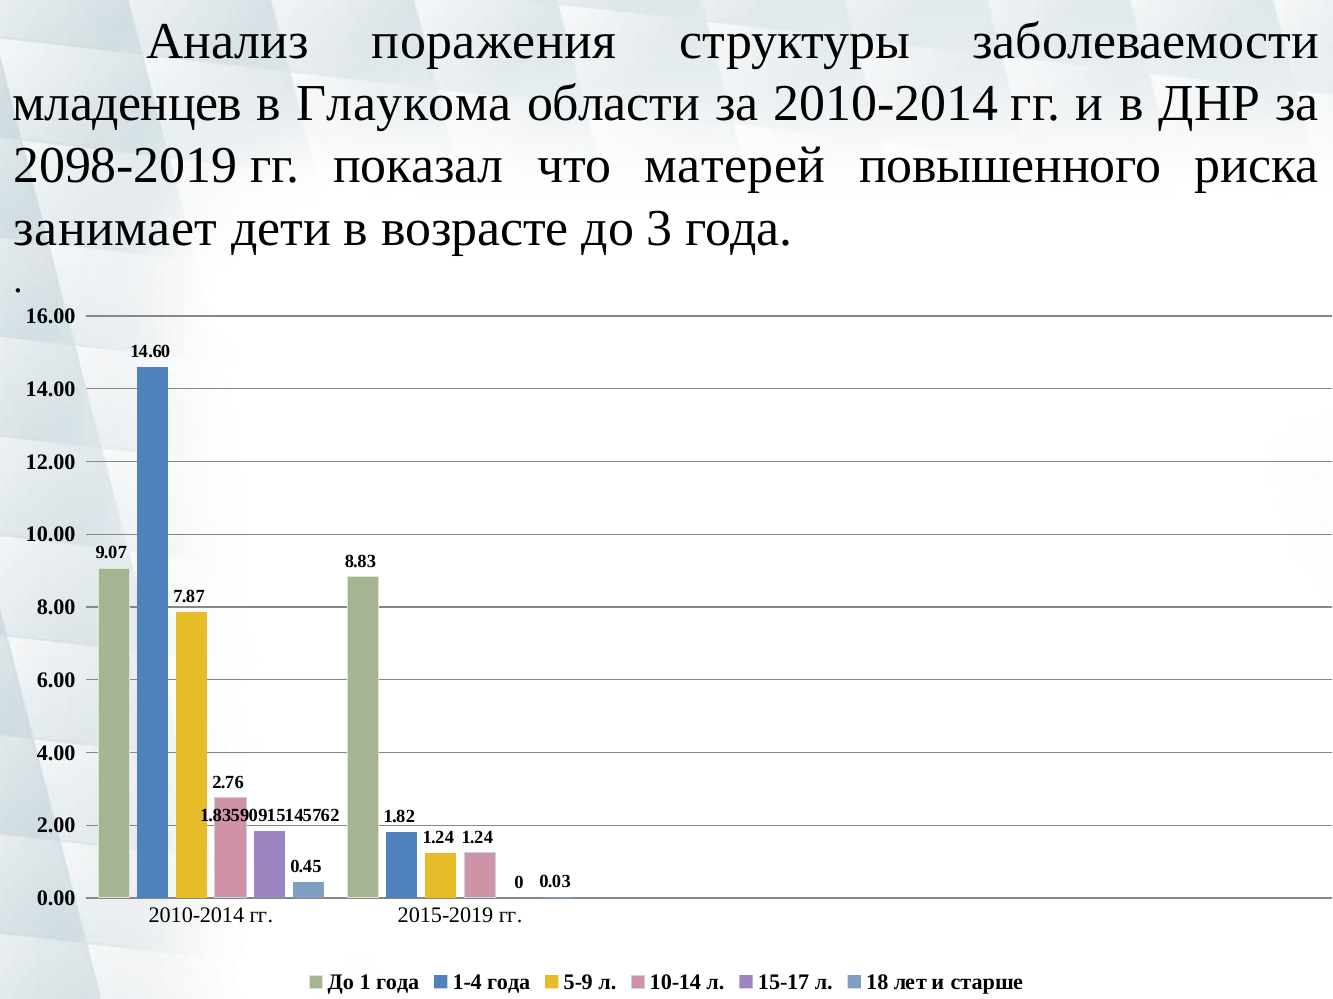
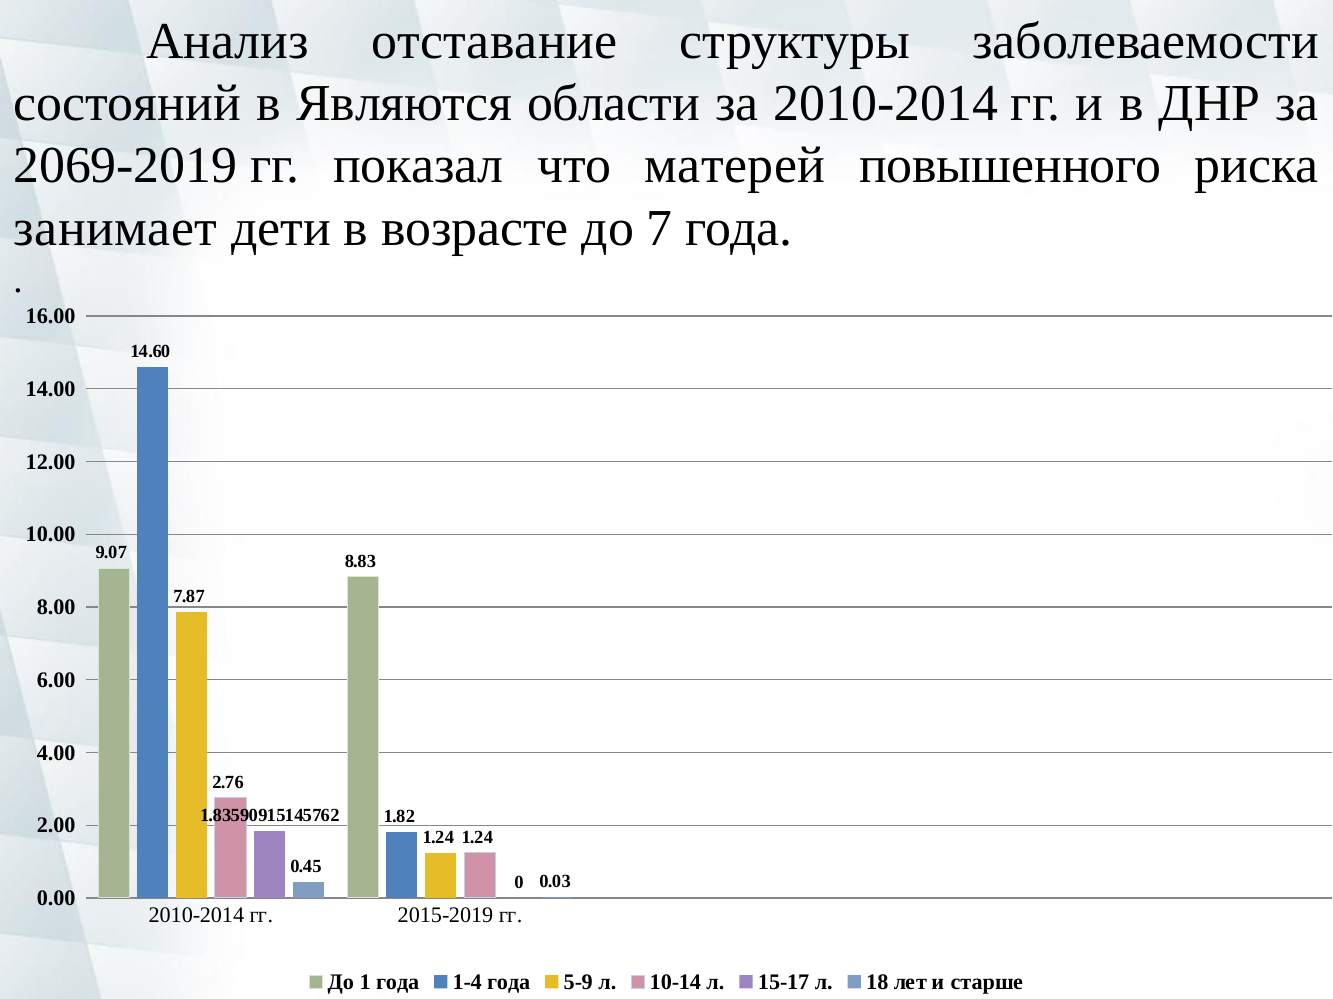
поражения: поражения -> отставание
младенцев: младенцев -> состояний
Глаукома: Глаукома -> Являются
2098-2019: 2098-2019 -> 2069-2019
3: 3 -> 7
